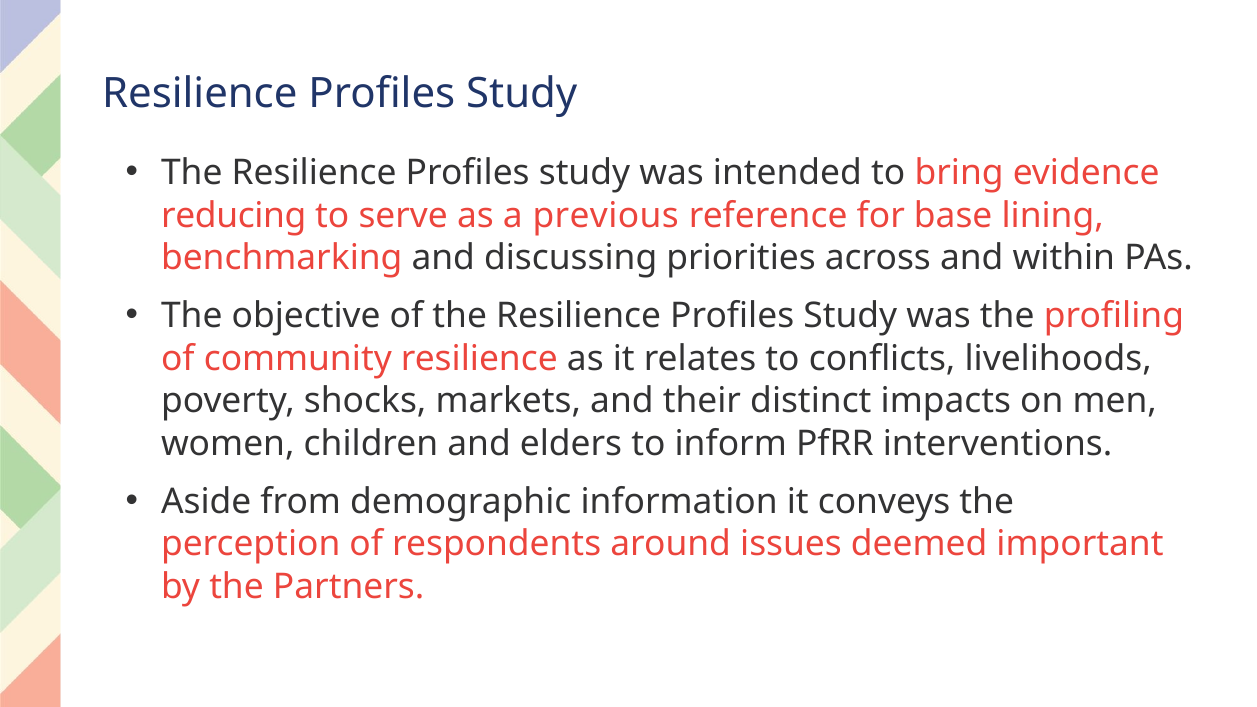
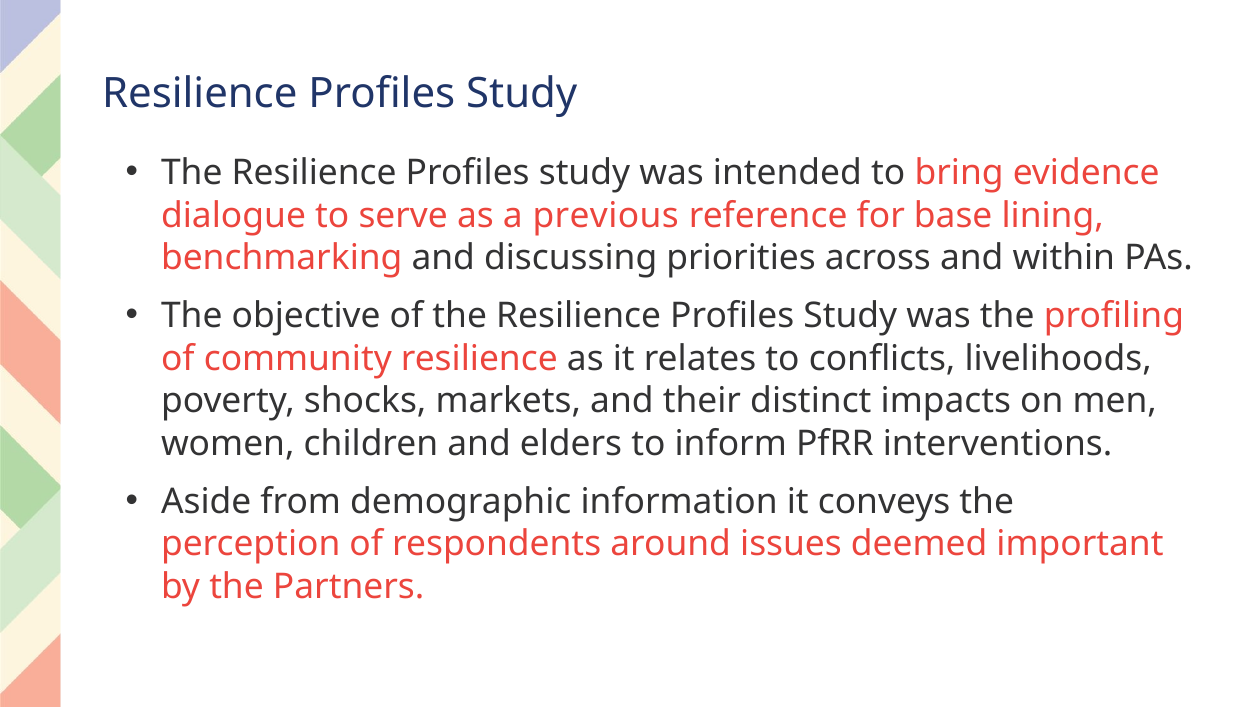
reducing: reducing -> dialogue
